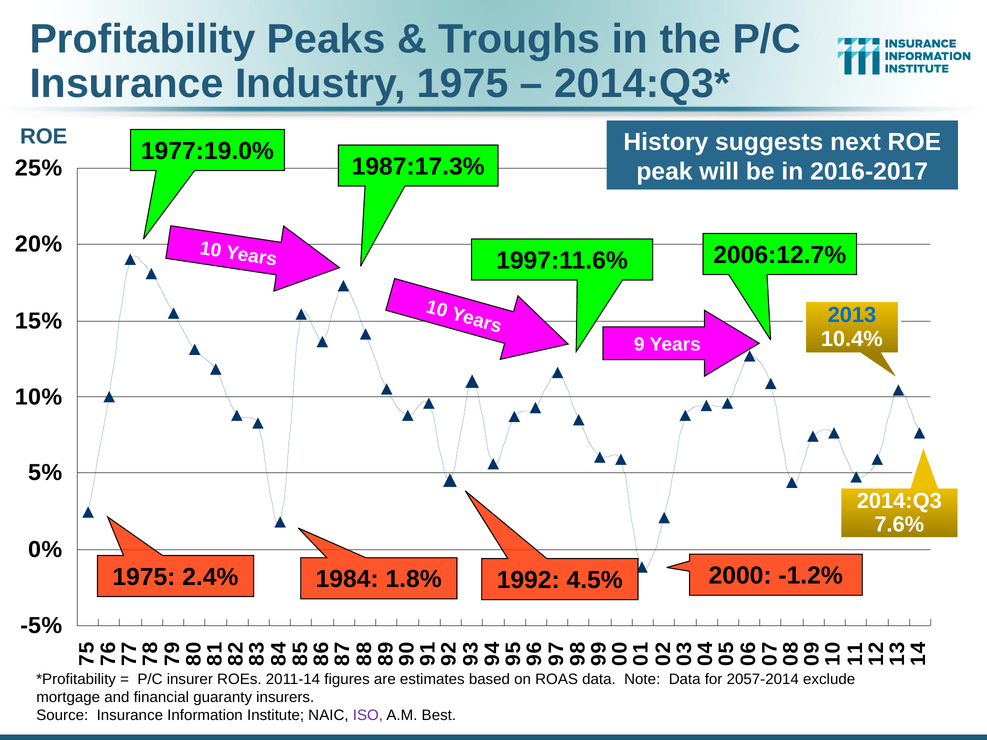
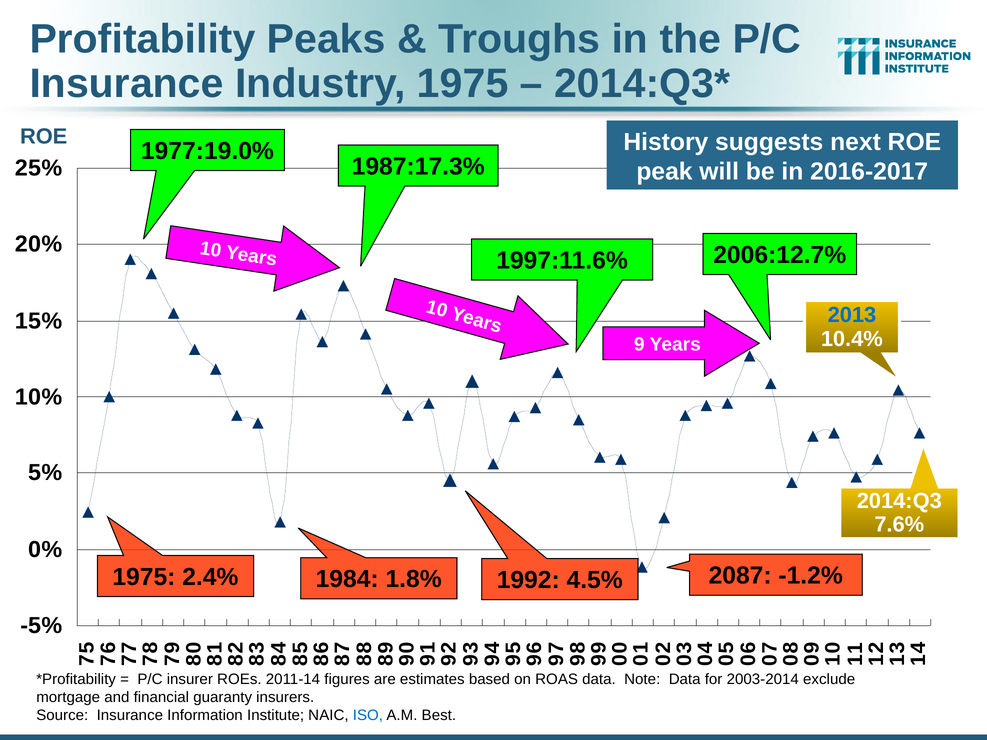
2000: 2000 -> 2087
2057-2014: 2057-2014 -> 2003-2014
ISO colour: purple -> blue
